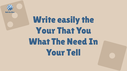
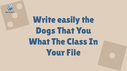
Your at (46, 31): Your -> Dogs
Need: Need -> Class
Tell: Tell -> File
